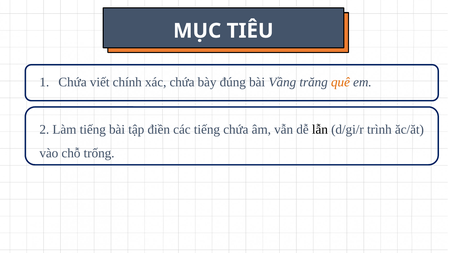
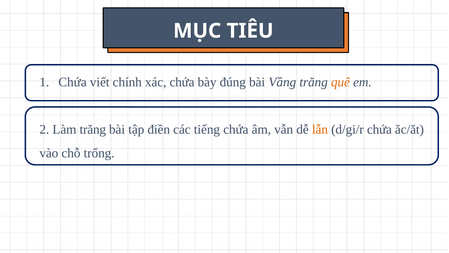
Làm tiếng: tiếng -> trăng
lẫn colour: black -> orange
d/gi/r trình: trình -> chứa
